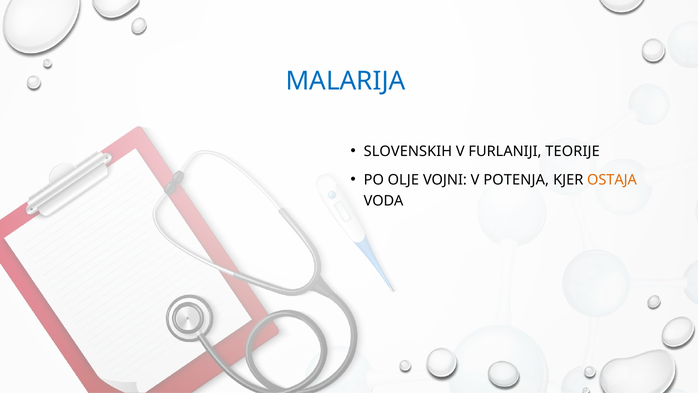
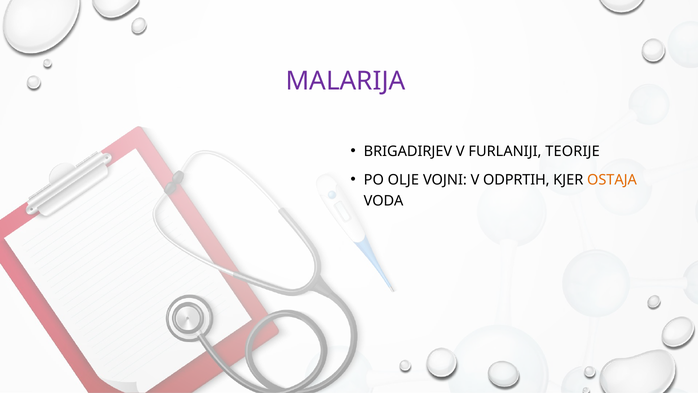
MALARIJA colour: blue -> purple
SLOVENSKIH: SLOVENSKIH -> BRIGADIRJEV
POTENJA: POTENJA -> ODPRTIH
